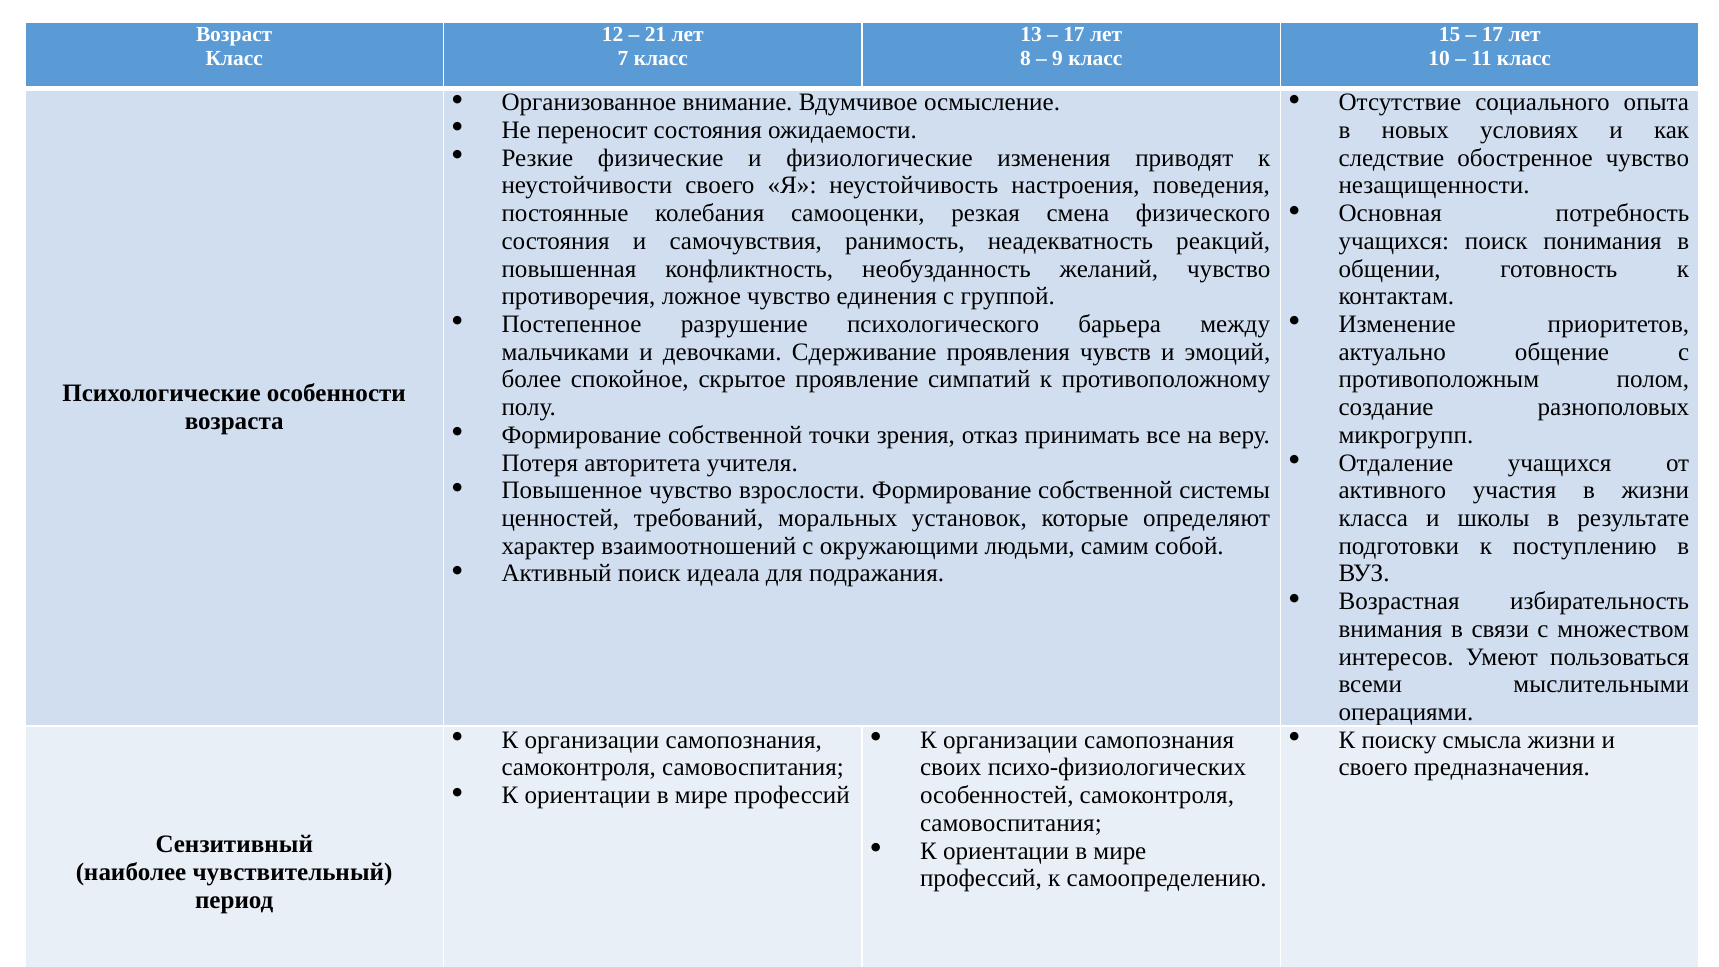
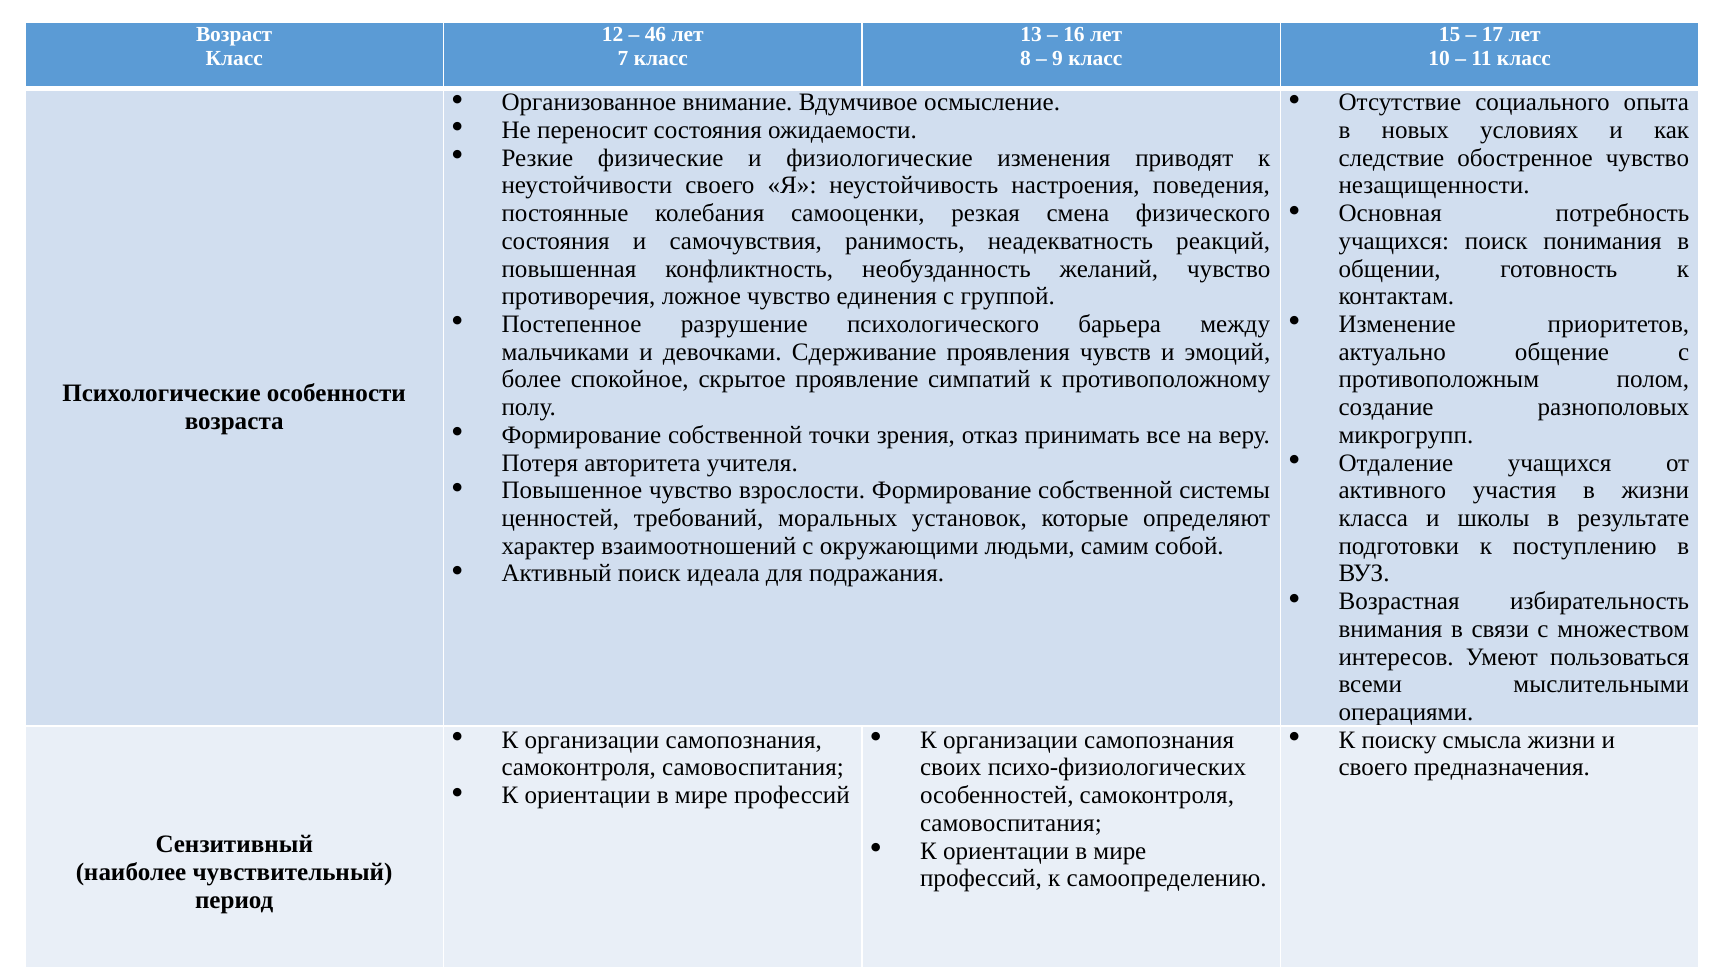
21: 21 -> 46
17 at (1074, 34): 17 -> 16
